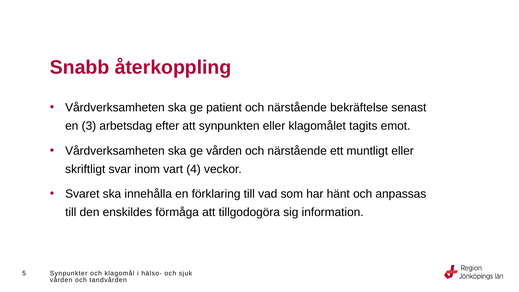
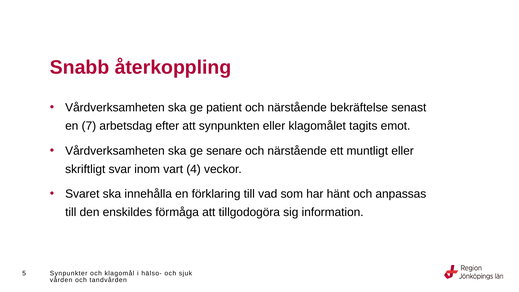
3: 3 -> 7
ge vården: vården -> senare
